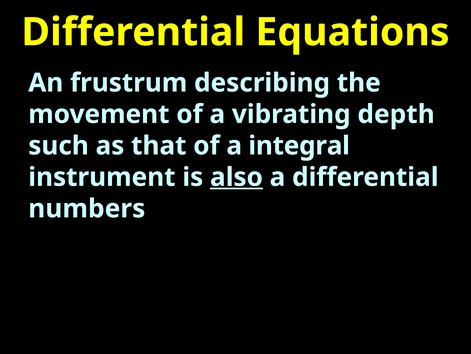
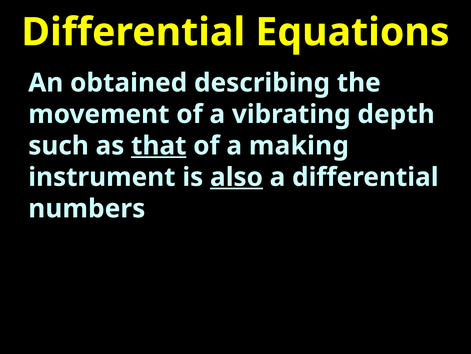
frustrum: frustrum -> obtained
that underline: none -> present
integral: integral -> making
